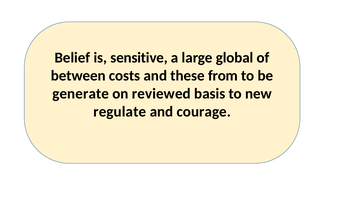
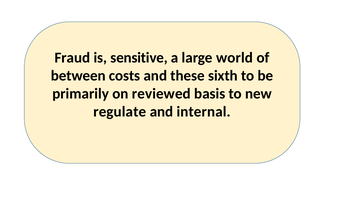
Belief: Belief -> Fraud
global: global -> world
from: from -> sixth
generate: generate -> primarily
courage: courage -> internal
